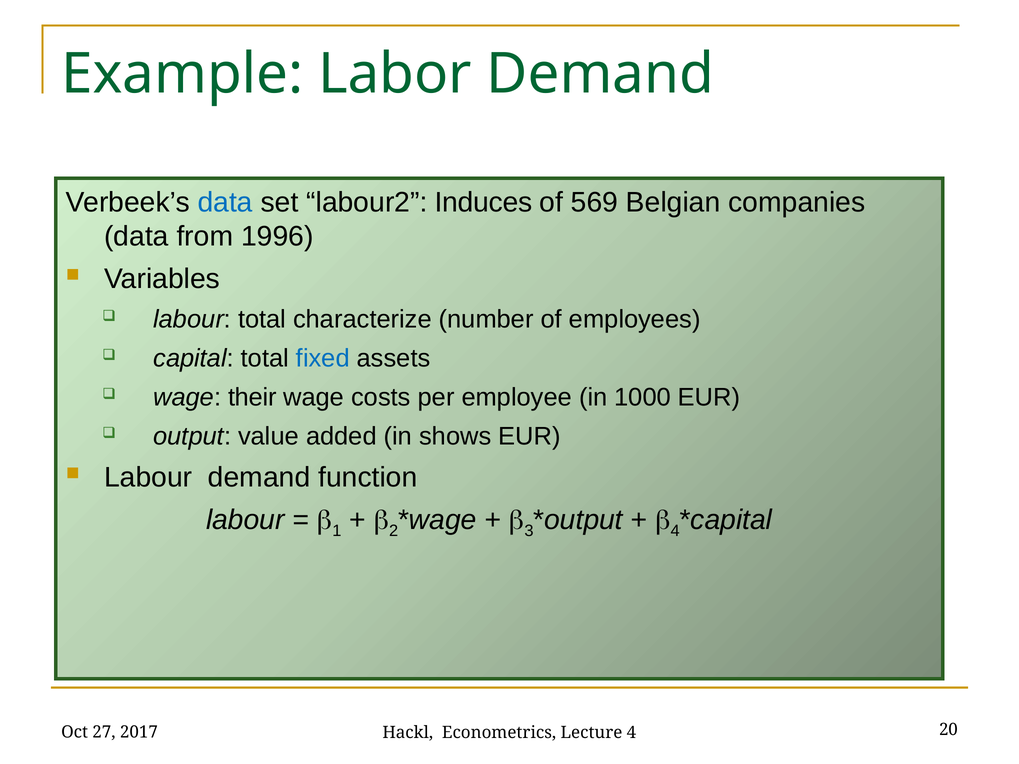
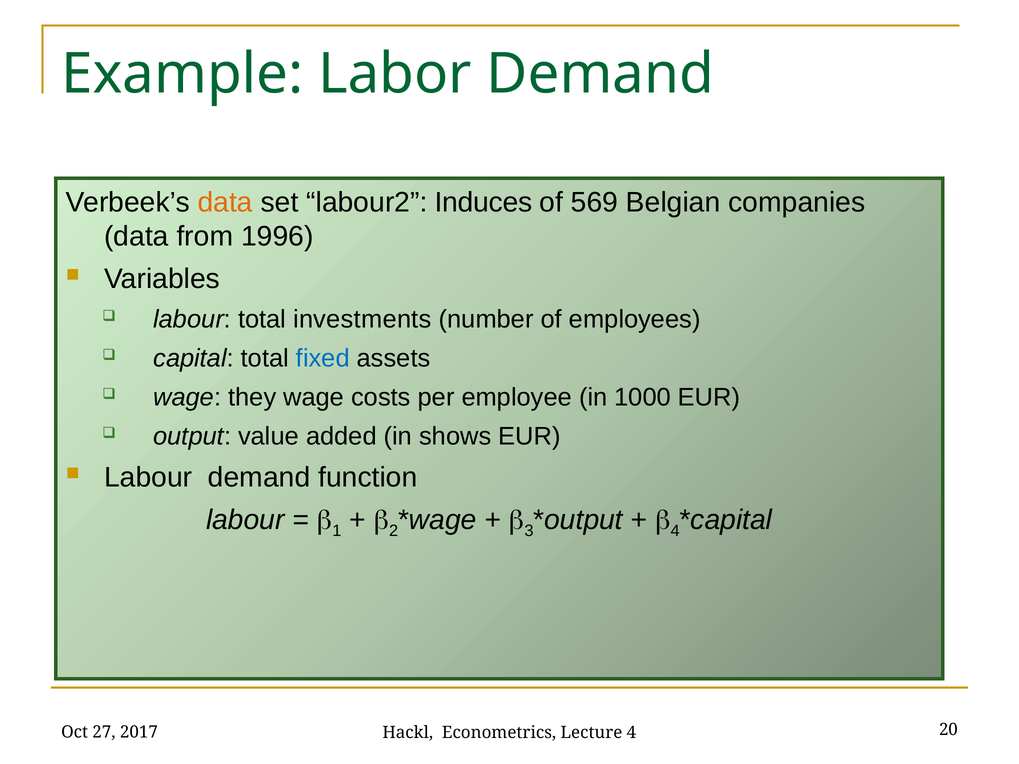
data at (225, 202) colour: blue -> orange
characterize: characterize -> investments
their: their -> they
